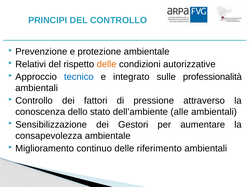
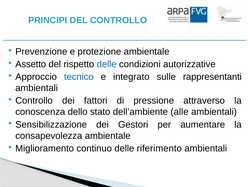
Relativi: Relativi -> Assetto
delle at (107, 64) colour: orange -> blue
professionalità: professionalità -> rappresentanti
